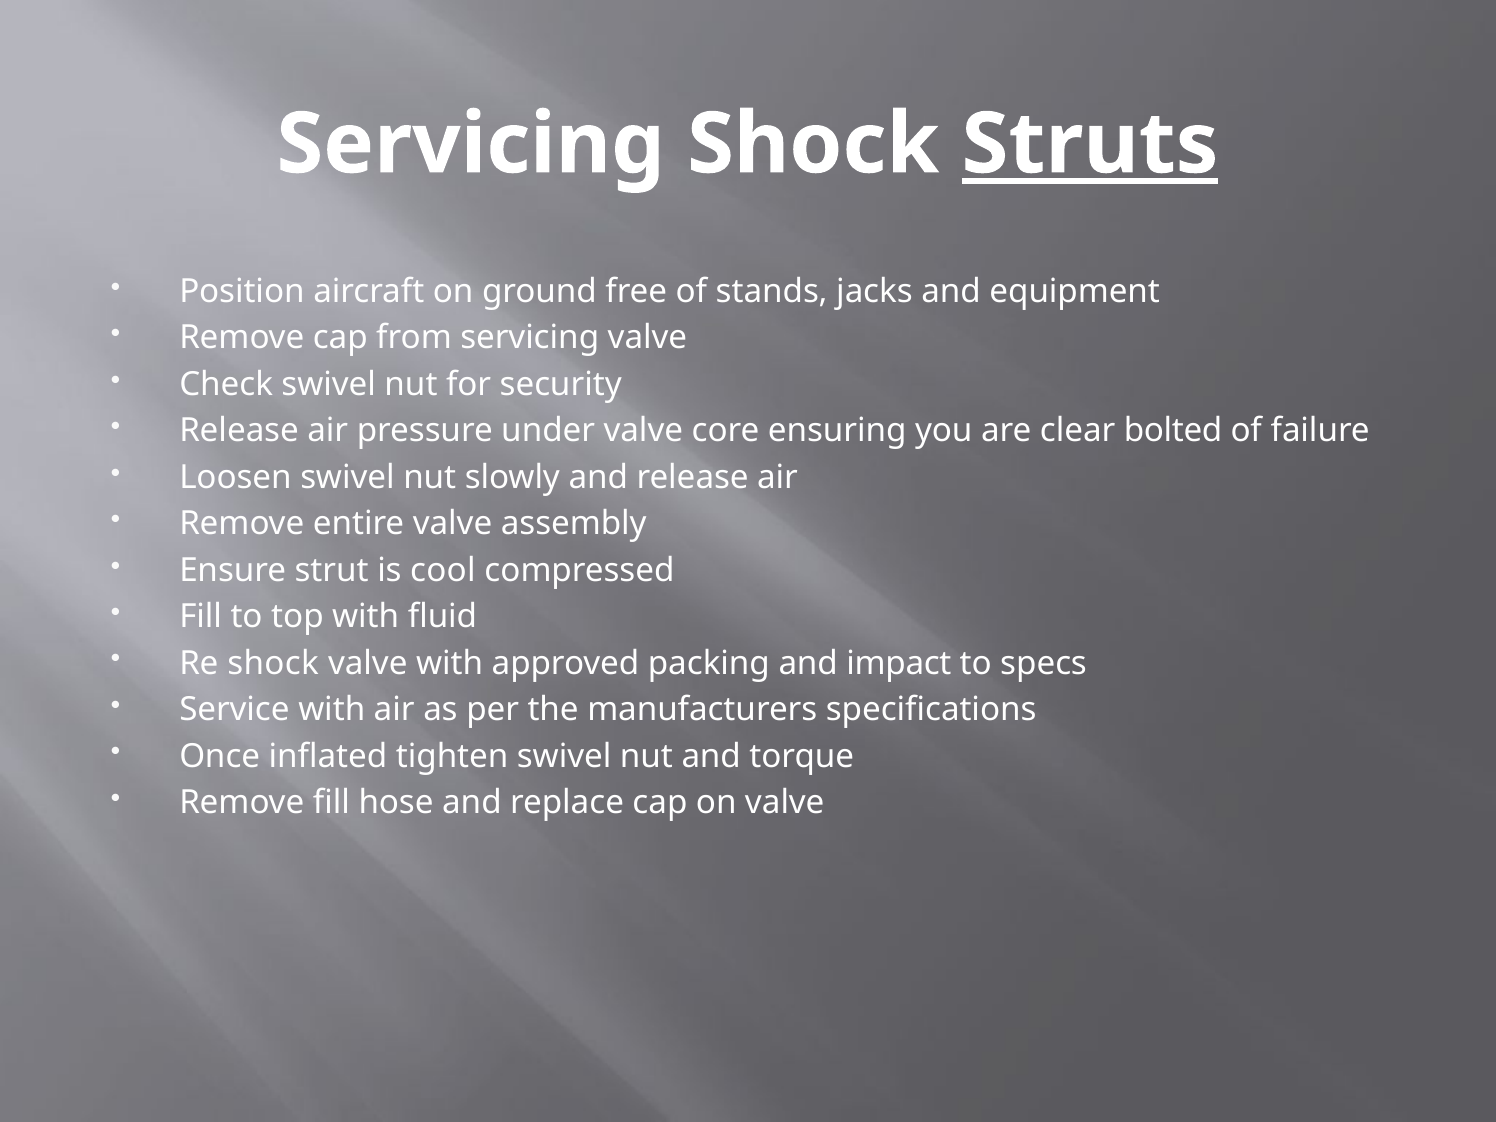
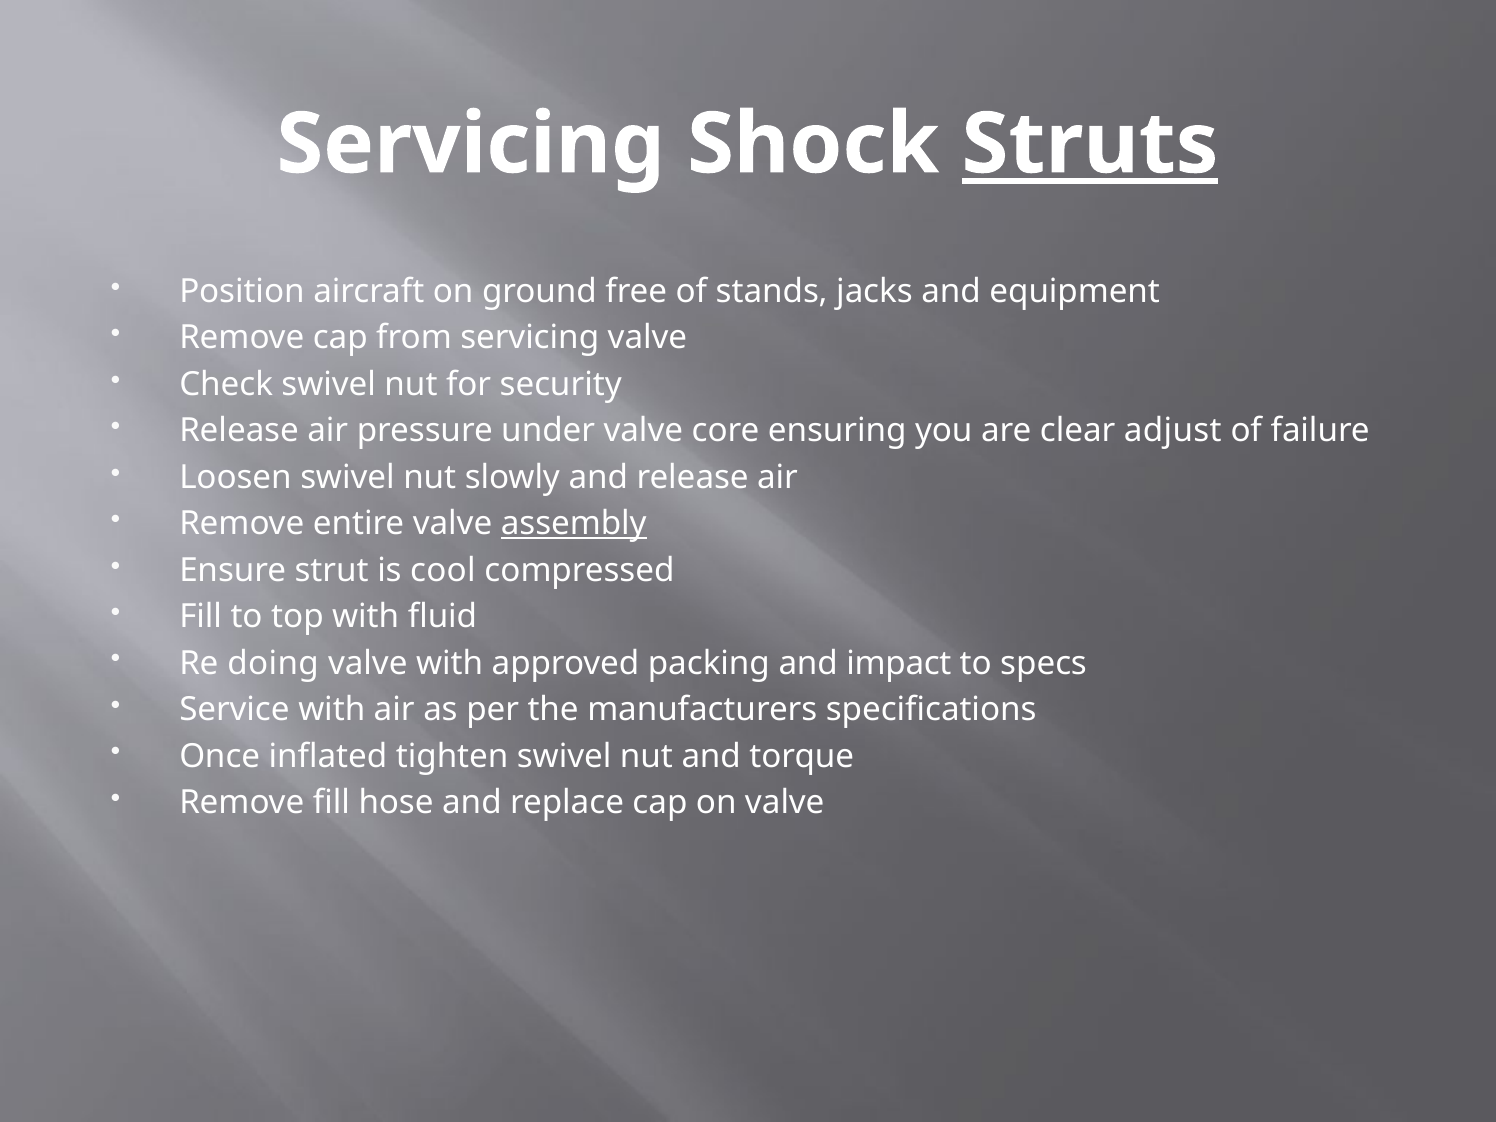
bolted: bolted -> adjust
assembly underline: none -> present
Re shock: shock -> doing
